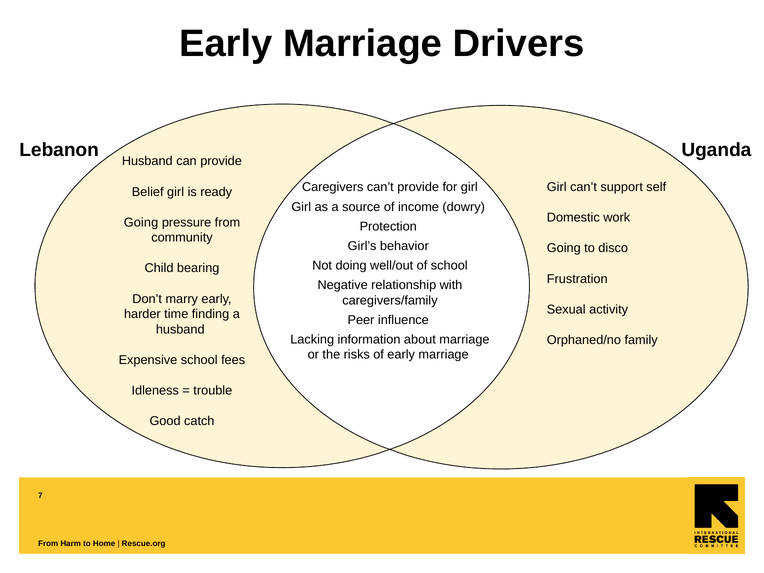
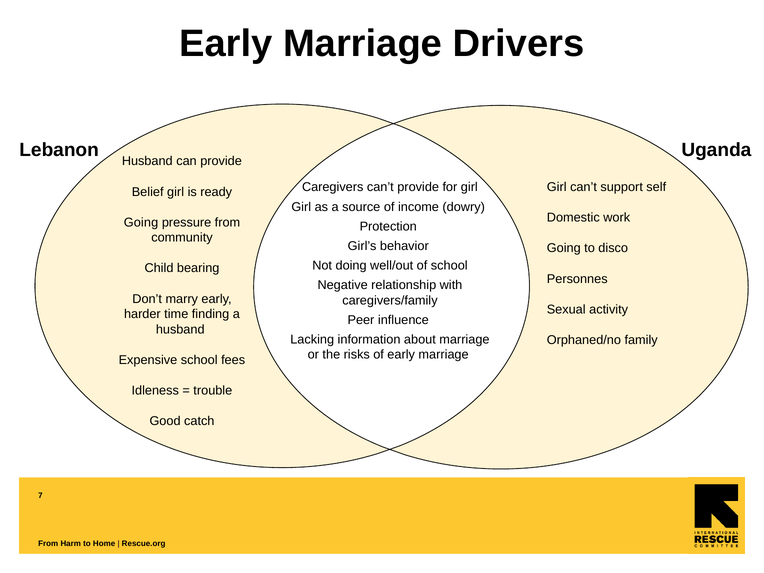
Frustration: Frustration -> Personnes
